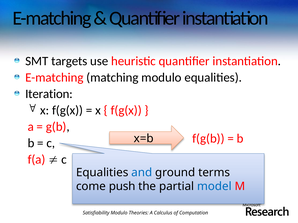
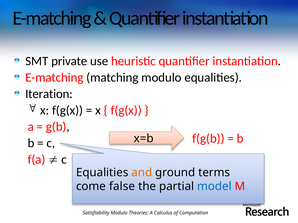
targets: targets -> private
and colour: blue -> orange
push: push -> false
